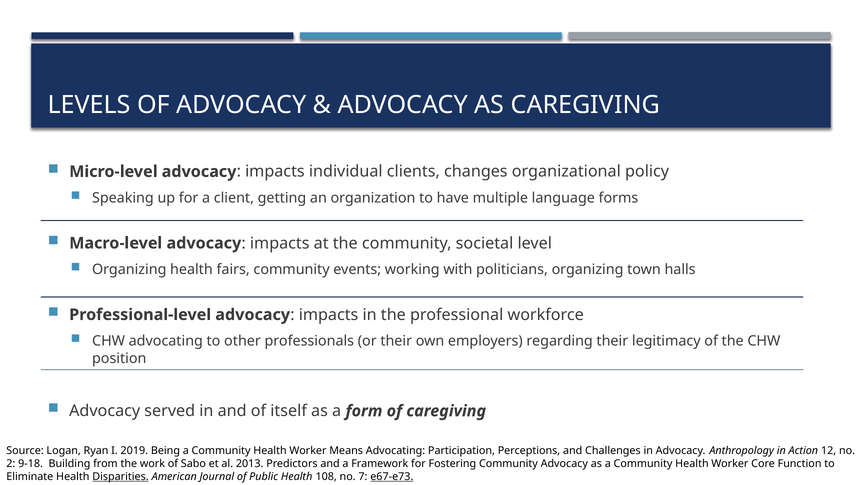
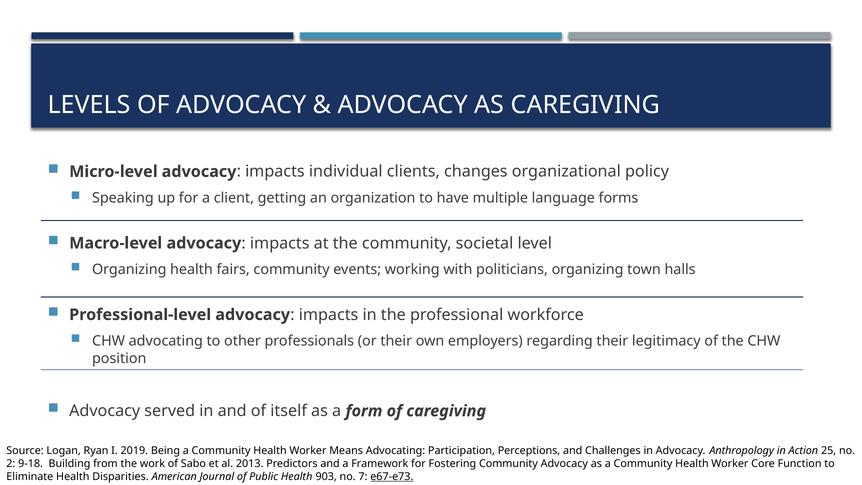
12: 12 -> 25
Disparities underline: present -> none
108: 108 -> 903
